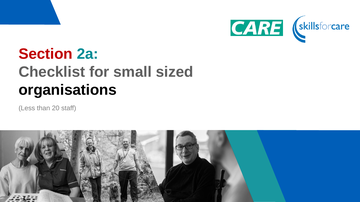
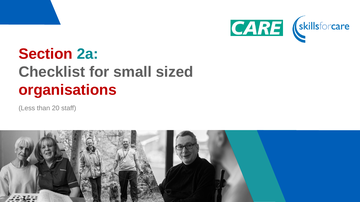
organisations colour: black -> red
